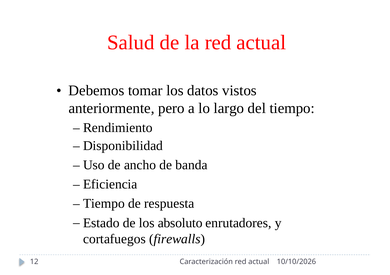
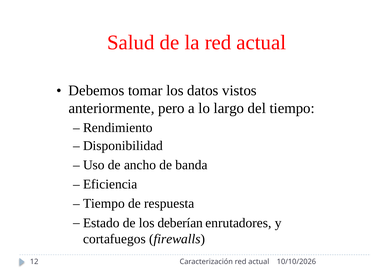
absoluto: absoluto -> deberían
